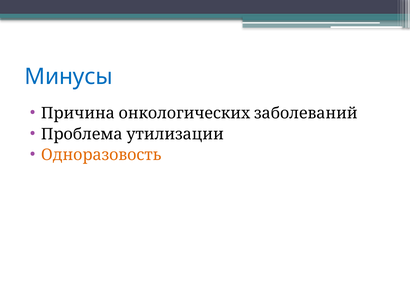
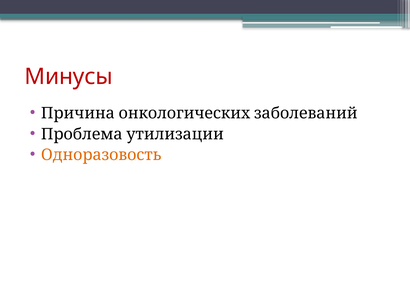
Минусы colour: blue -> red
